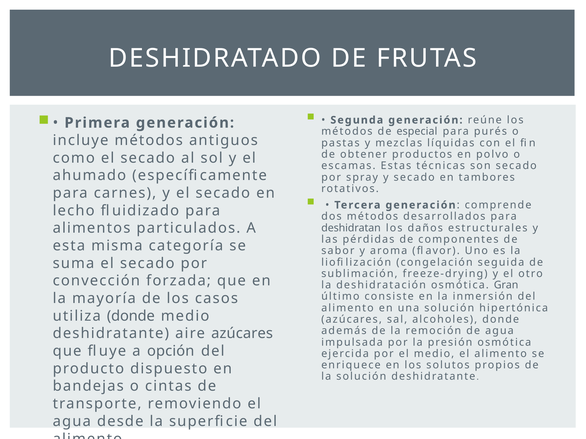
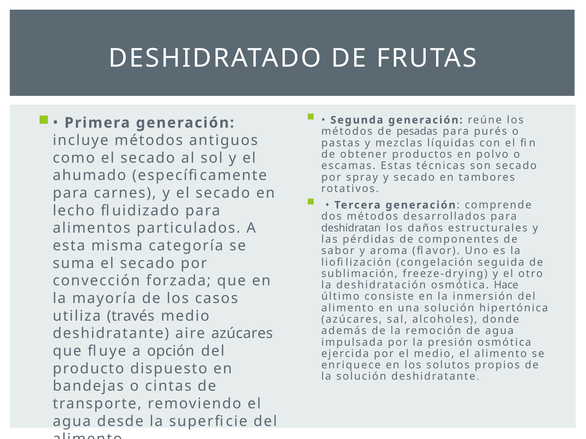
especial: especial -> pesadas
Gran: Gran -> Hace
utiliza donde: donde -> través
